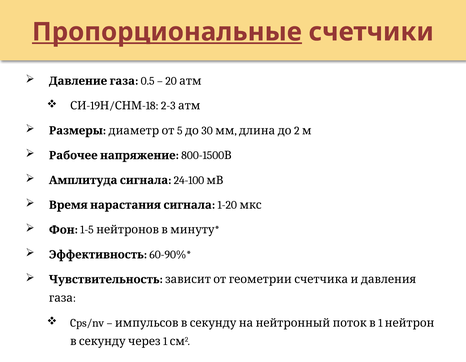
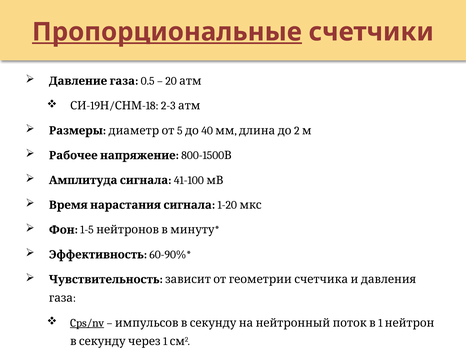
30: 30 -> 40
24-100: 24-100 -> 41-100
Cps/nv underline: none -> present
